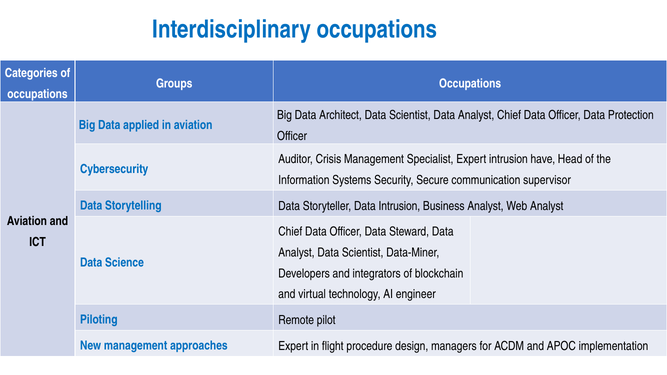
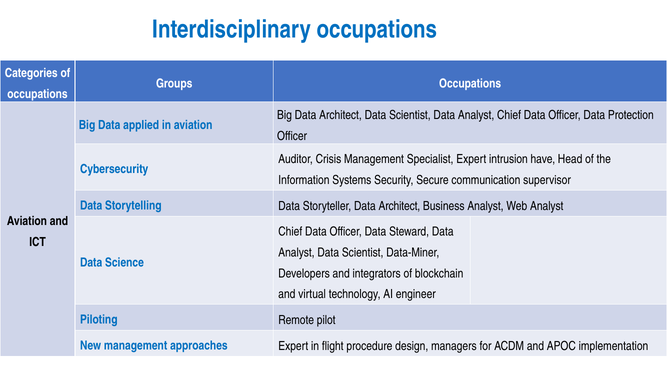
Storyteller Data Intrusion: Intrusion -> Architect
